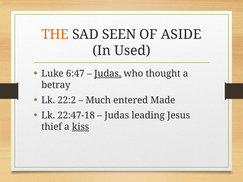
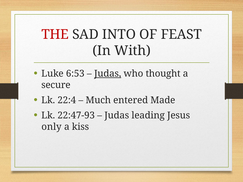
THE colour: orange -> red
SEEN: SEEN -> INTO
ASIDE: ASIDE -> FEAST
Used: Used -> With
6:47: 6:47 -> 6:53
betray: betray -> secure
22:2: 22:2 -> 22:4
22:47-18: 22:47-18 -> 22:47-93
thief: thief -> only
kiss underline: present -> none
